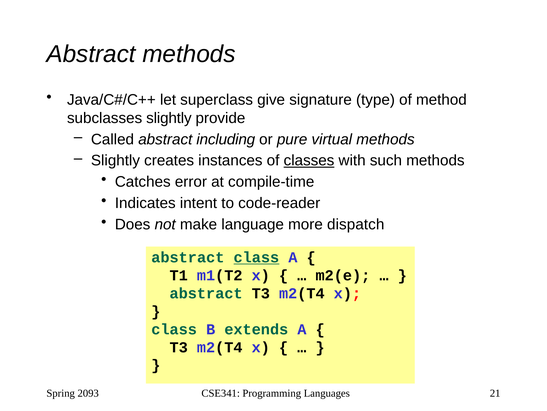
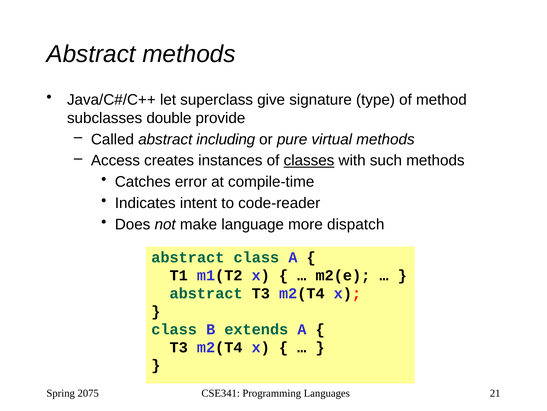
subclasses slightly: slightly -> double
Slightly at (115, 160): Slightly -> Access
class at (256, 257) underline: present -> none
2093: 2093 -> 2075
